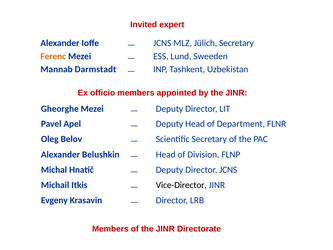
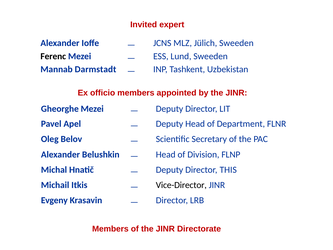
Jülich Secretary: Secretary -> Sweeden
Ferenc colour: orange -> black
Director JCNS: JCNS -> THIS
